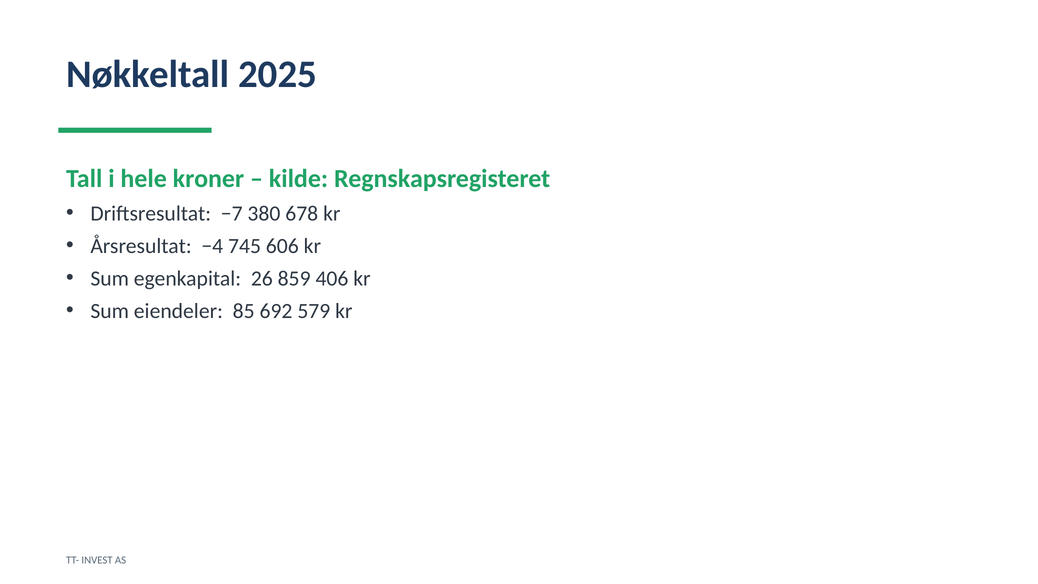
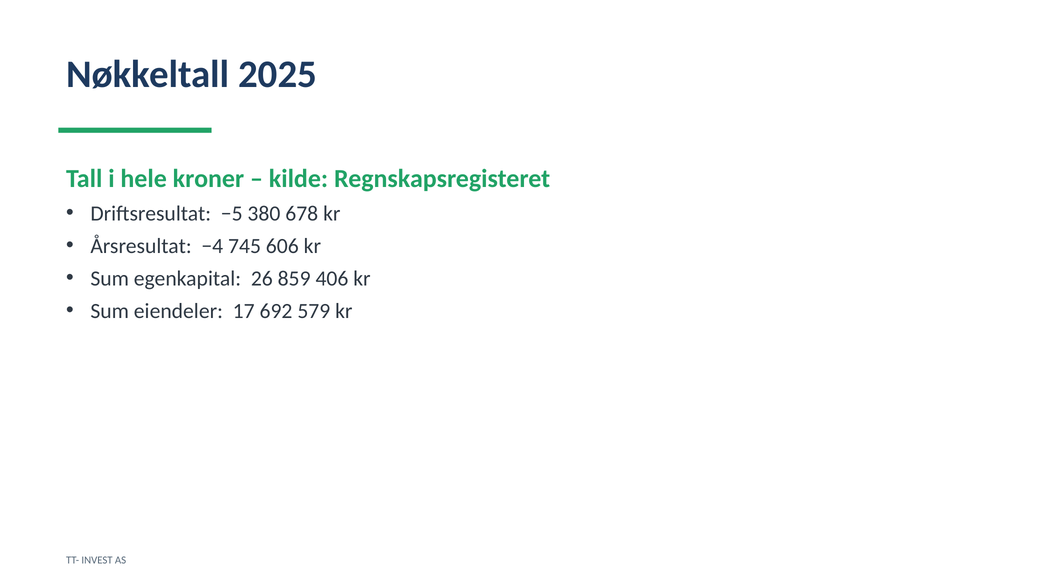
−7: −7 -> −5
85: 85 -> 17
